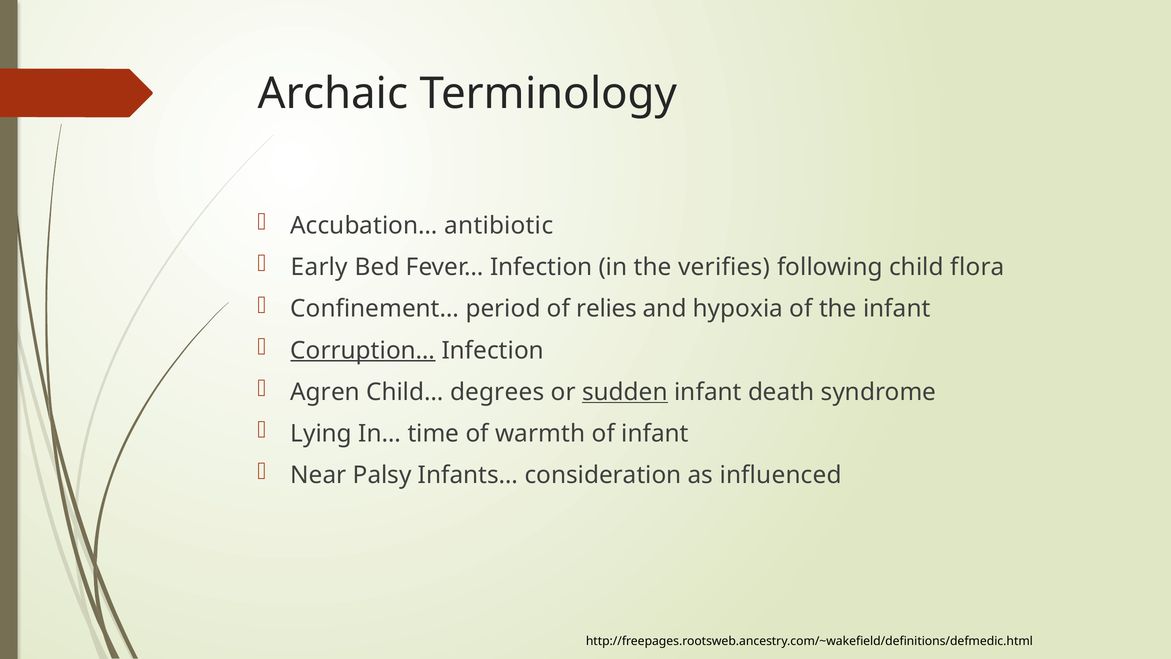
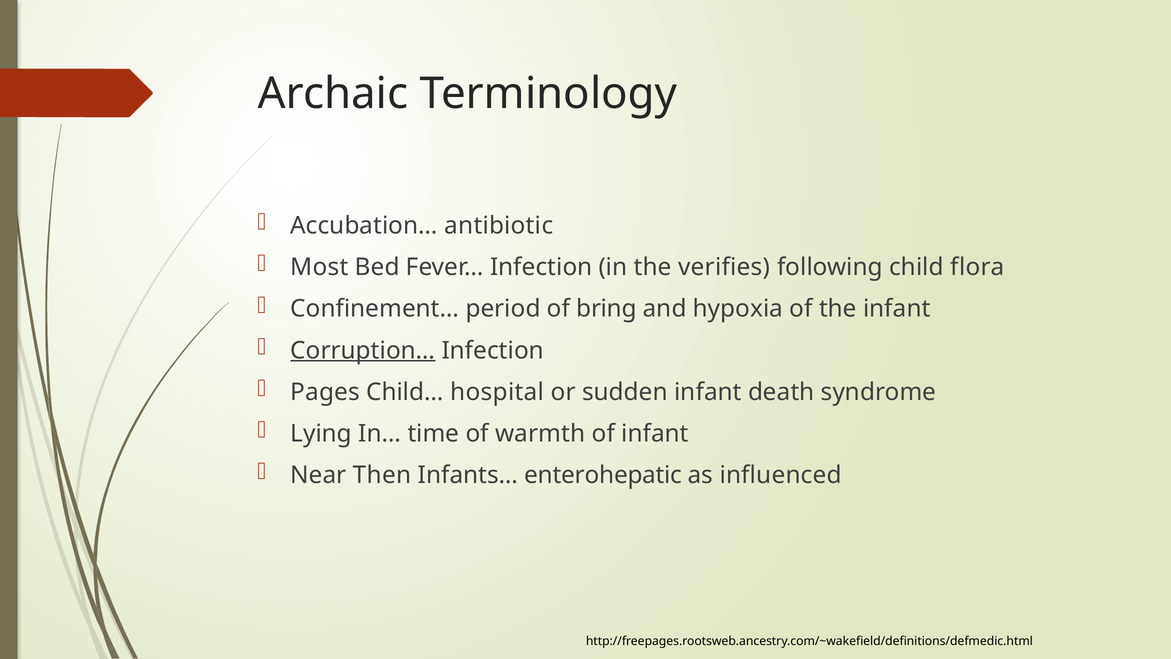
Early: Early -> Most
relies: relies -> bring
Agren: Agren -> Pages
degrees: degrees -> hospital
sudden underline: present -> none
Palsy: Palsy -> Then
consideration: consideration -> enterohepatic
